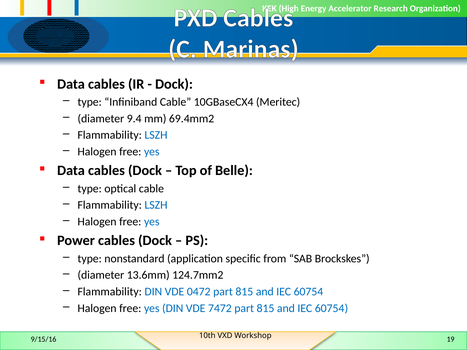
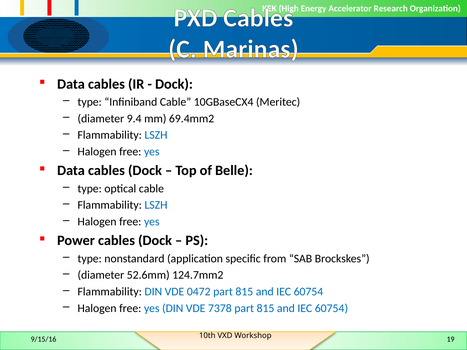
13.6mm: 13.6mm -> 52.6mm
7472: 7472 -> 7378
